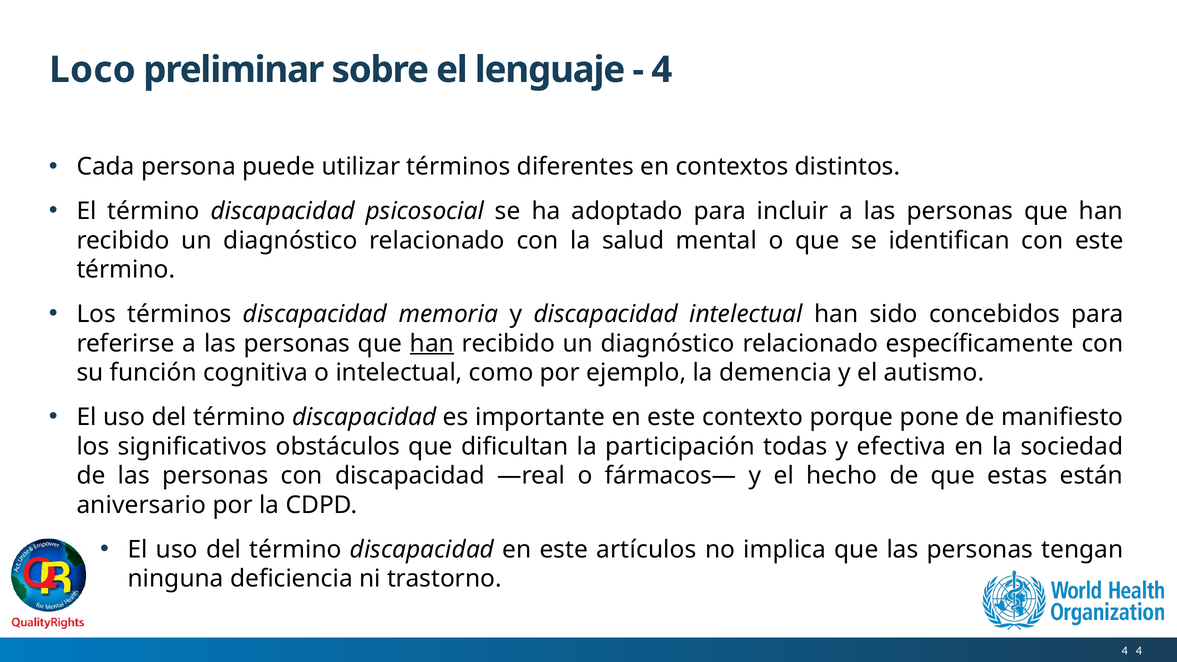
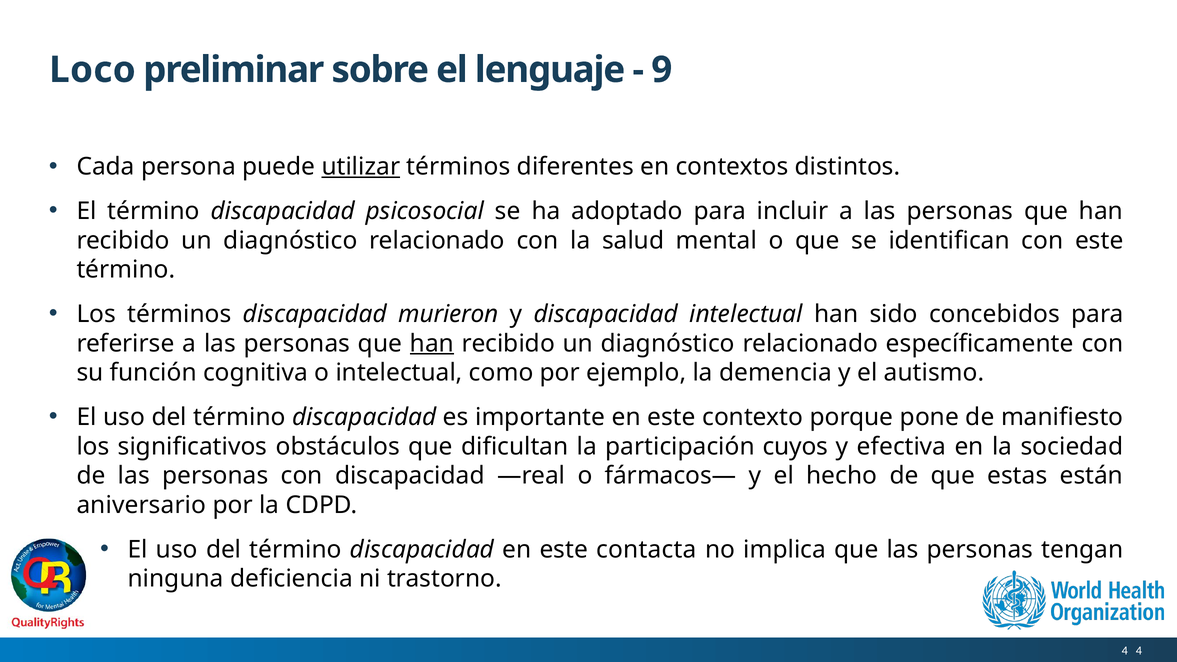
4 at (662, 70): 4 -> 9
utilizar underline: none -> present
memoria: memoria -> murieron
todas: todas -> cuyos
artículos: artículos -> contacta
